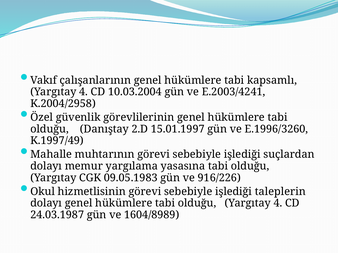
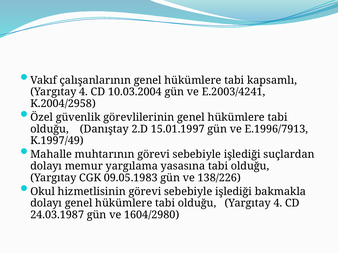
E.1996/3260: E.1996/3260 -> E.1996/7913
916/226: 916/226 -> 138/226
taleplerin: taleplerin -> bakmakla
1604/8989: 1604/8989 -> 1604/2980
